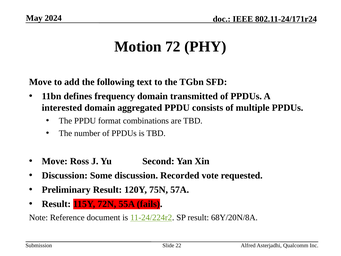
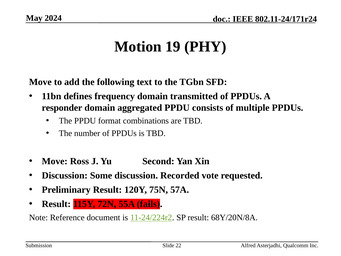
72: 72 -> 19
interested: interested -> responder
